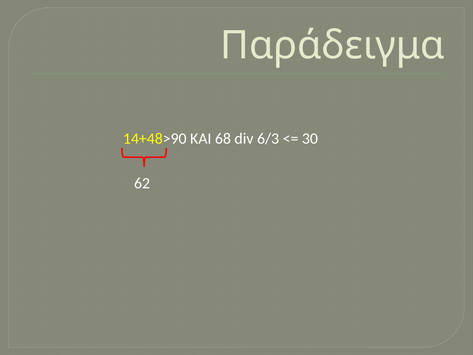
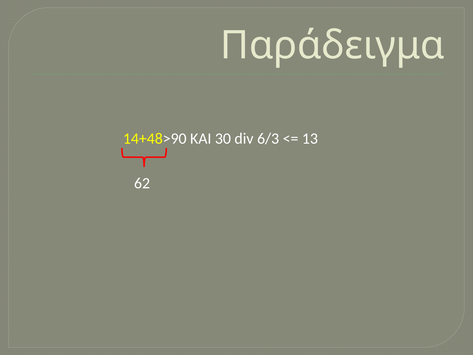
68: 68 -> 30
30: 30 -> 13
